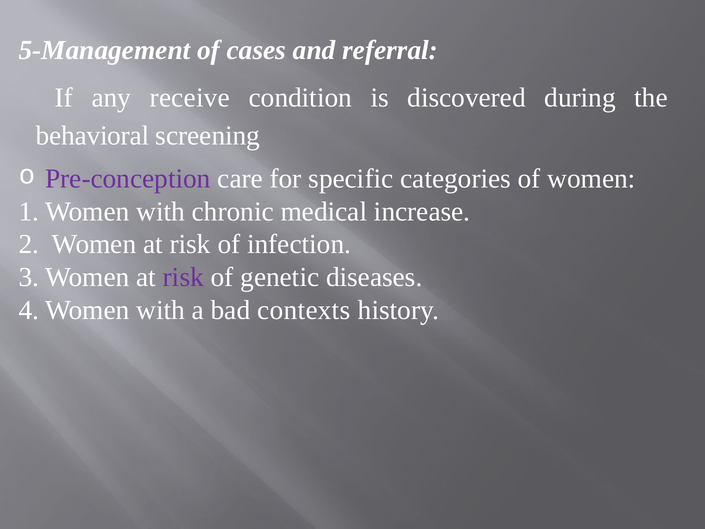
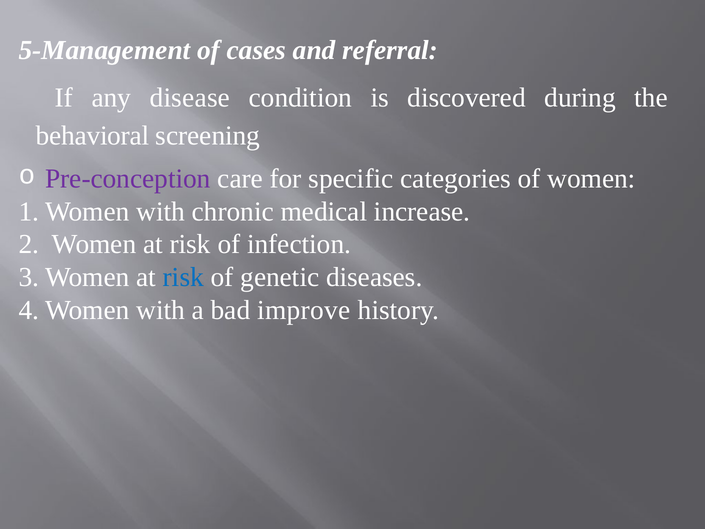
receive: receive -> disease
risk at (183, 277) colour: purple -> blue
contexts: contexts -> improve
